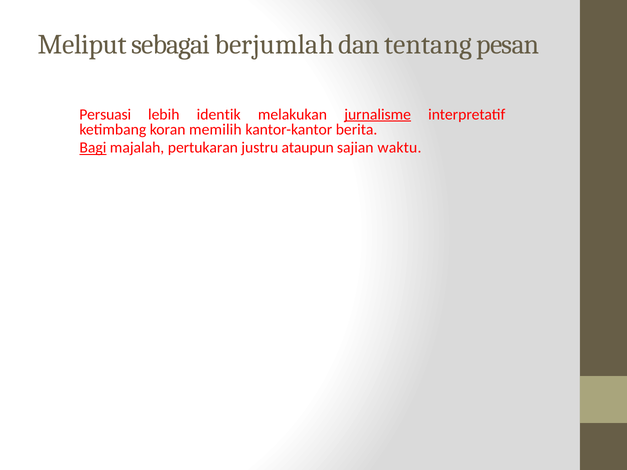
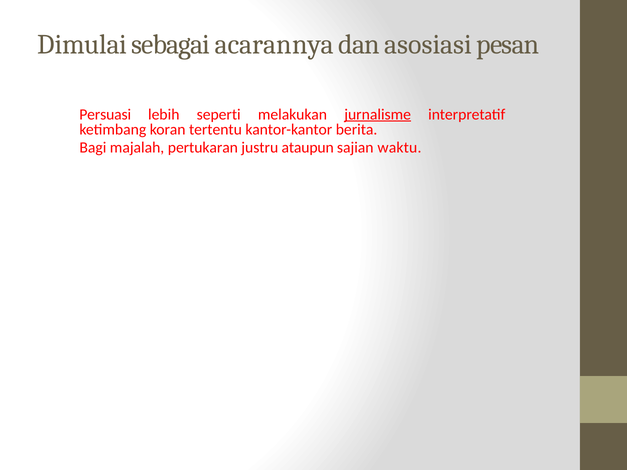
Meliput: Meliput -> Dimulai
berjumlah: berjumlah -> acarannya
tentang: tentang -> asosiasi
identik: identik -> seperti
memilih: memilih -> tertentu
Bagi underline: present -> none
